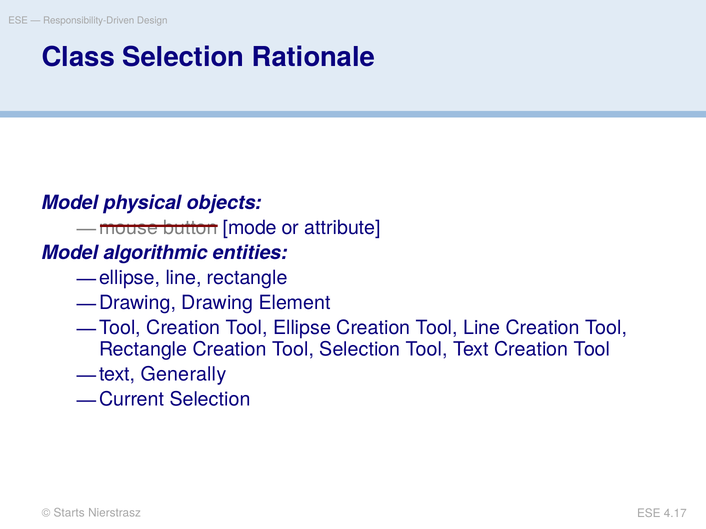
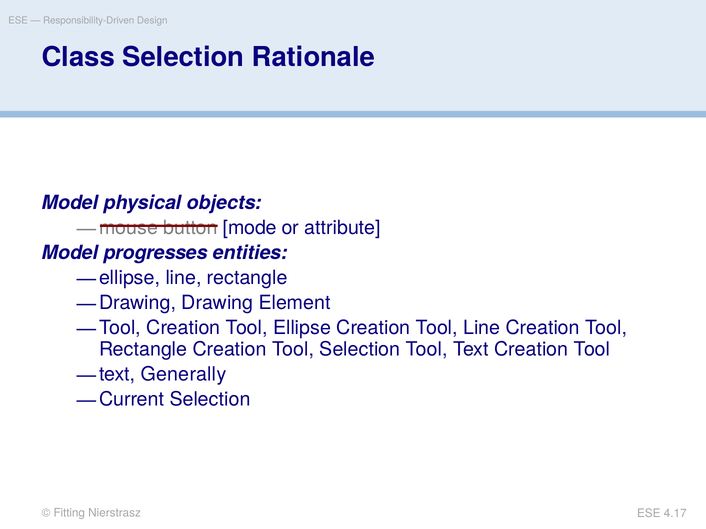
algorithmic: algorithmic -> progresses
Starts: Starts -> Fitting
